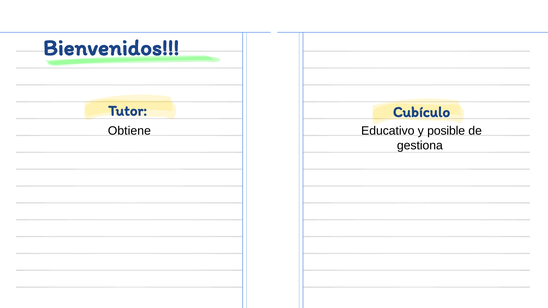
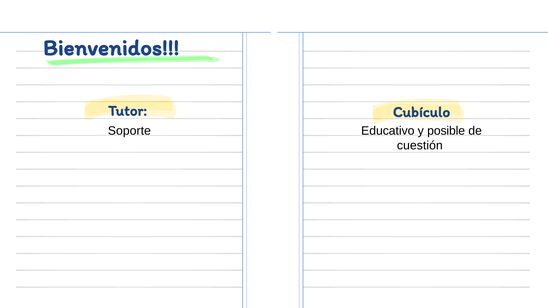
Obtiene: Obtiene -> Soporte
gestiona: gestiona -> cuestión
